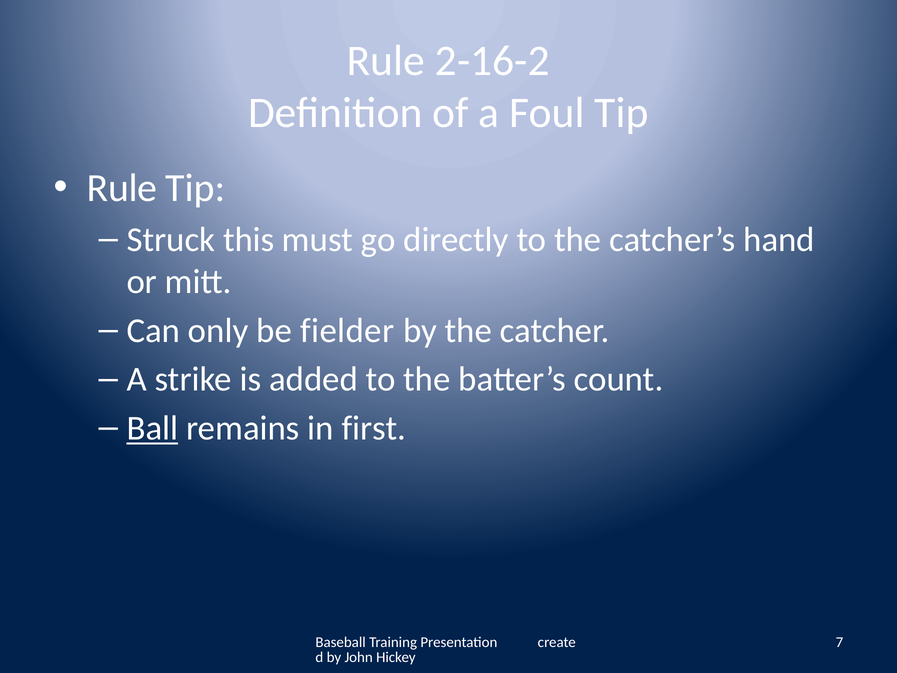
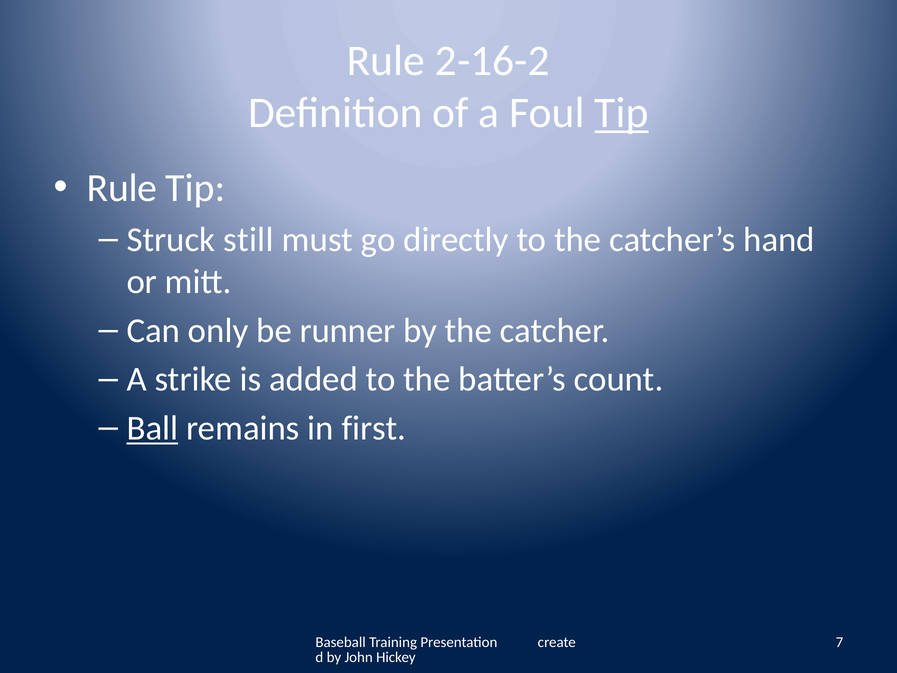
Tip at (621, 113) underline: none -> present
this: this -> still
fielder: fielder -> runner
